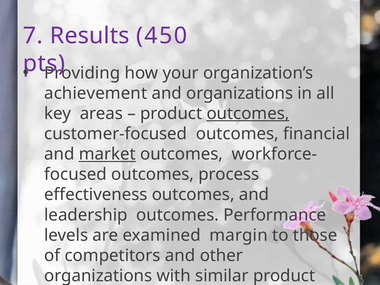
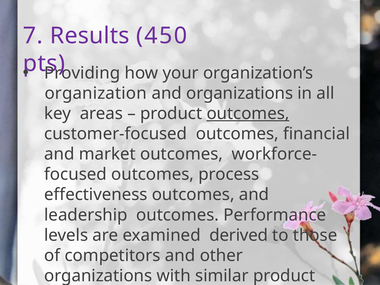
achievement: achievement -> organization
market underline: present -> none
margin: margin -> derived
